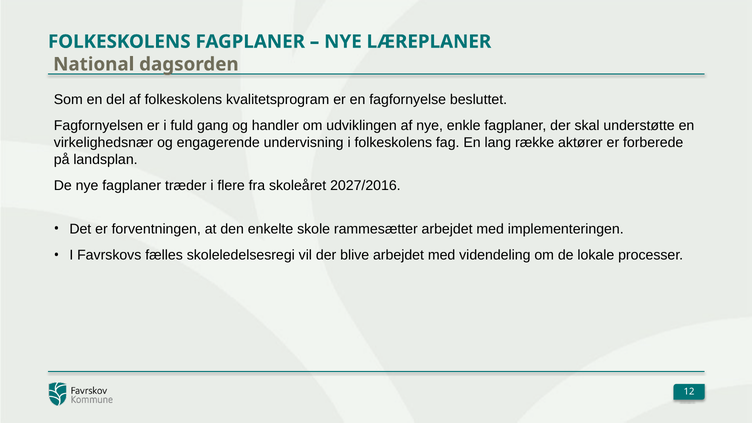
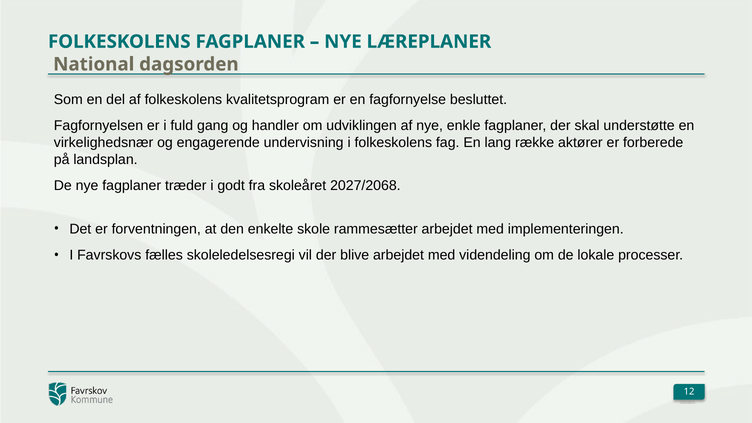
flere: flere -> godt
2027/2016: 2027/2016 -> 2027/2068
